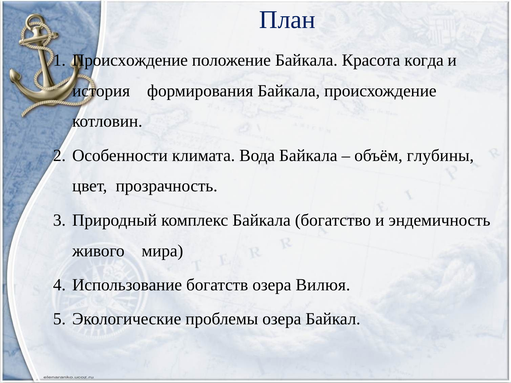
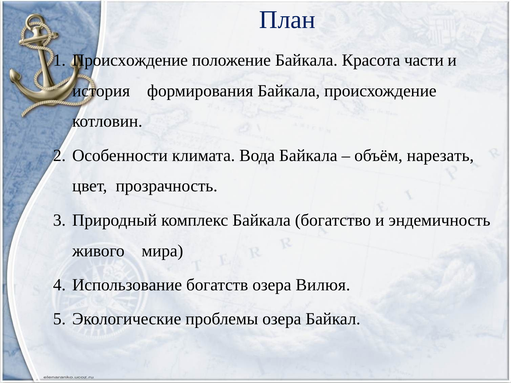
когда: когда -> части
глубины: глубины -> нарезать
